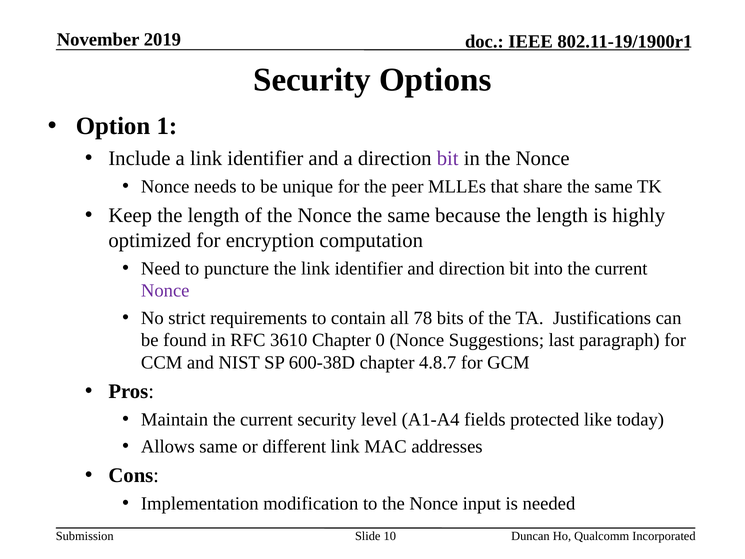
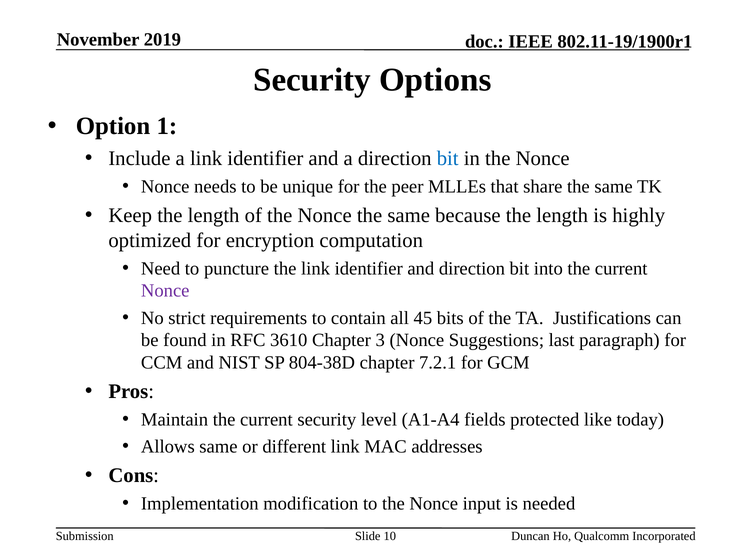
bit at (448, 158) colour: purple -> blue
78: 78 -> 45
0: 0 -> 3
600-38D: 600-38D -> 804-38D
4.8.7: 4.8.7 -> 7.2.1
